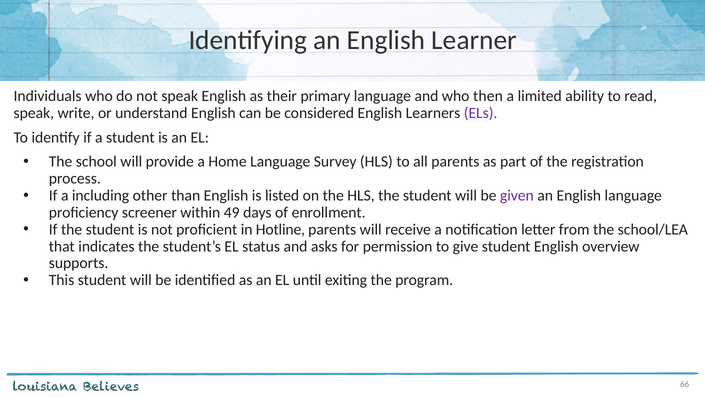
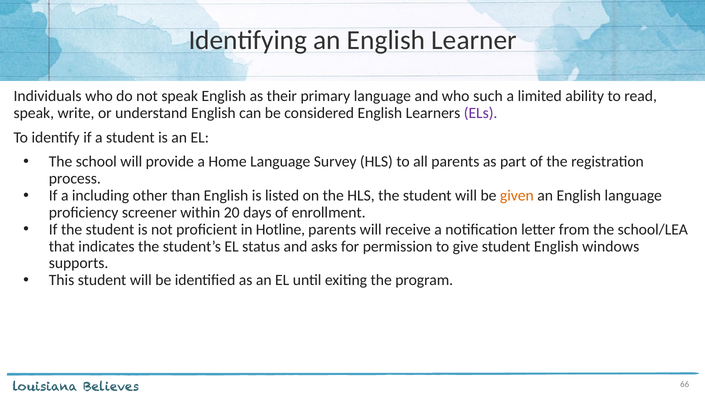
then: then -> such
given colour: purple -> orange
49: 49 -> 20
overview: overview -> windows
